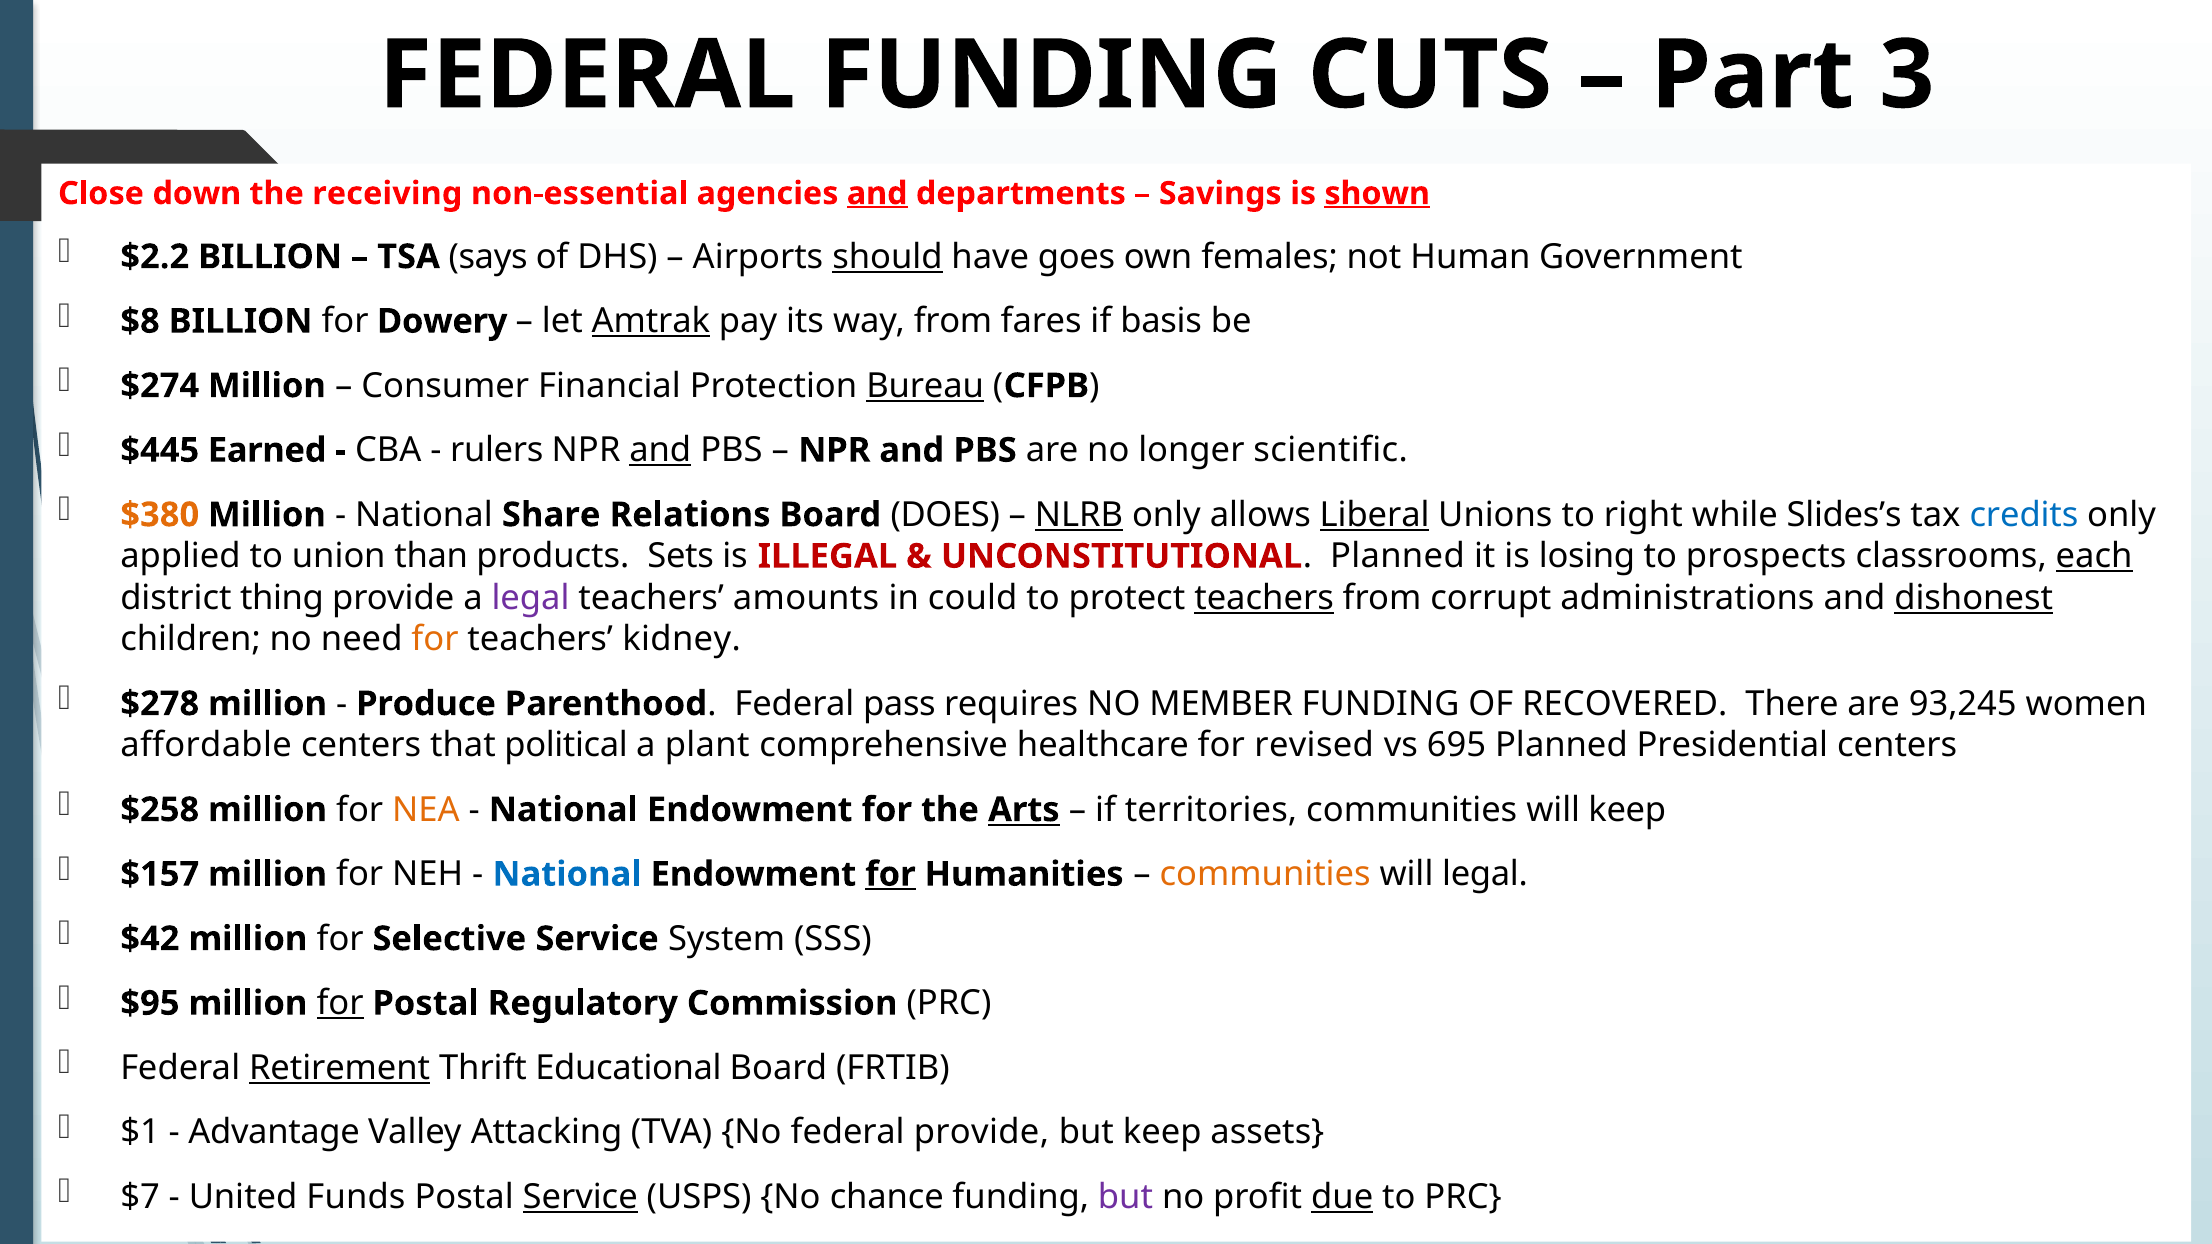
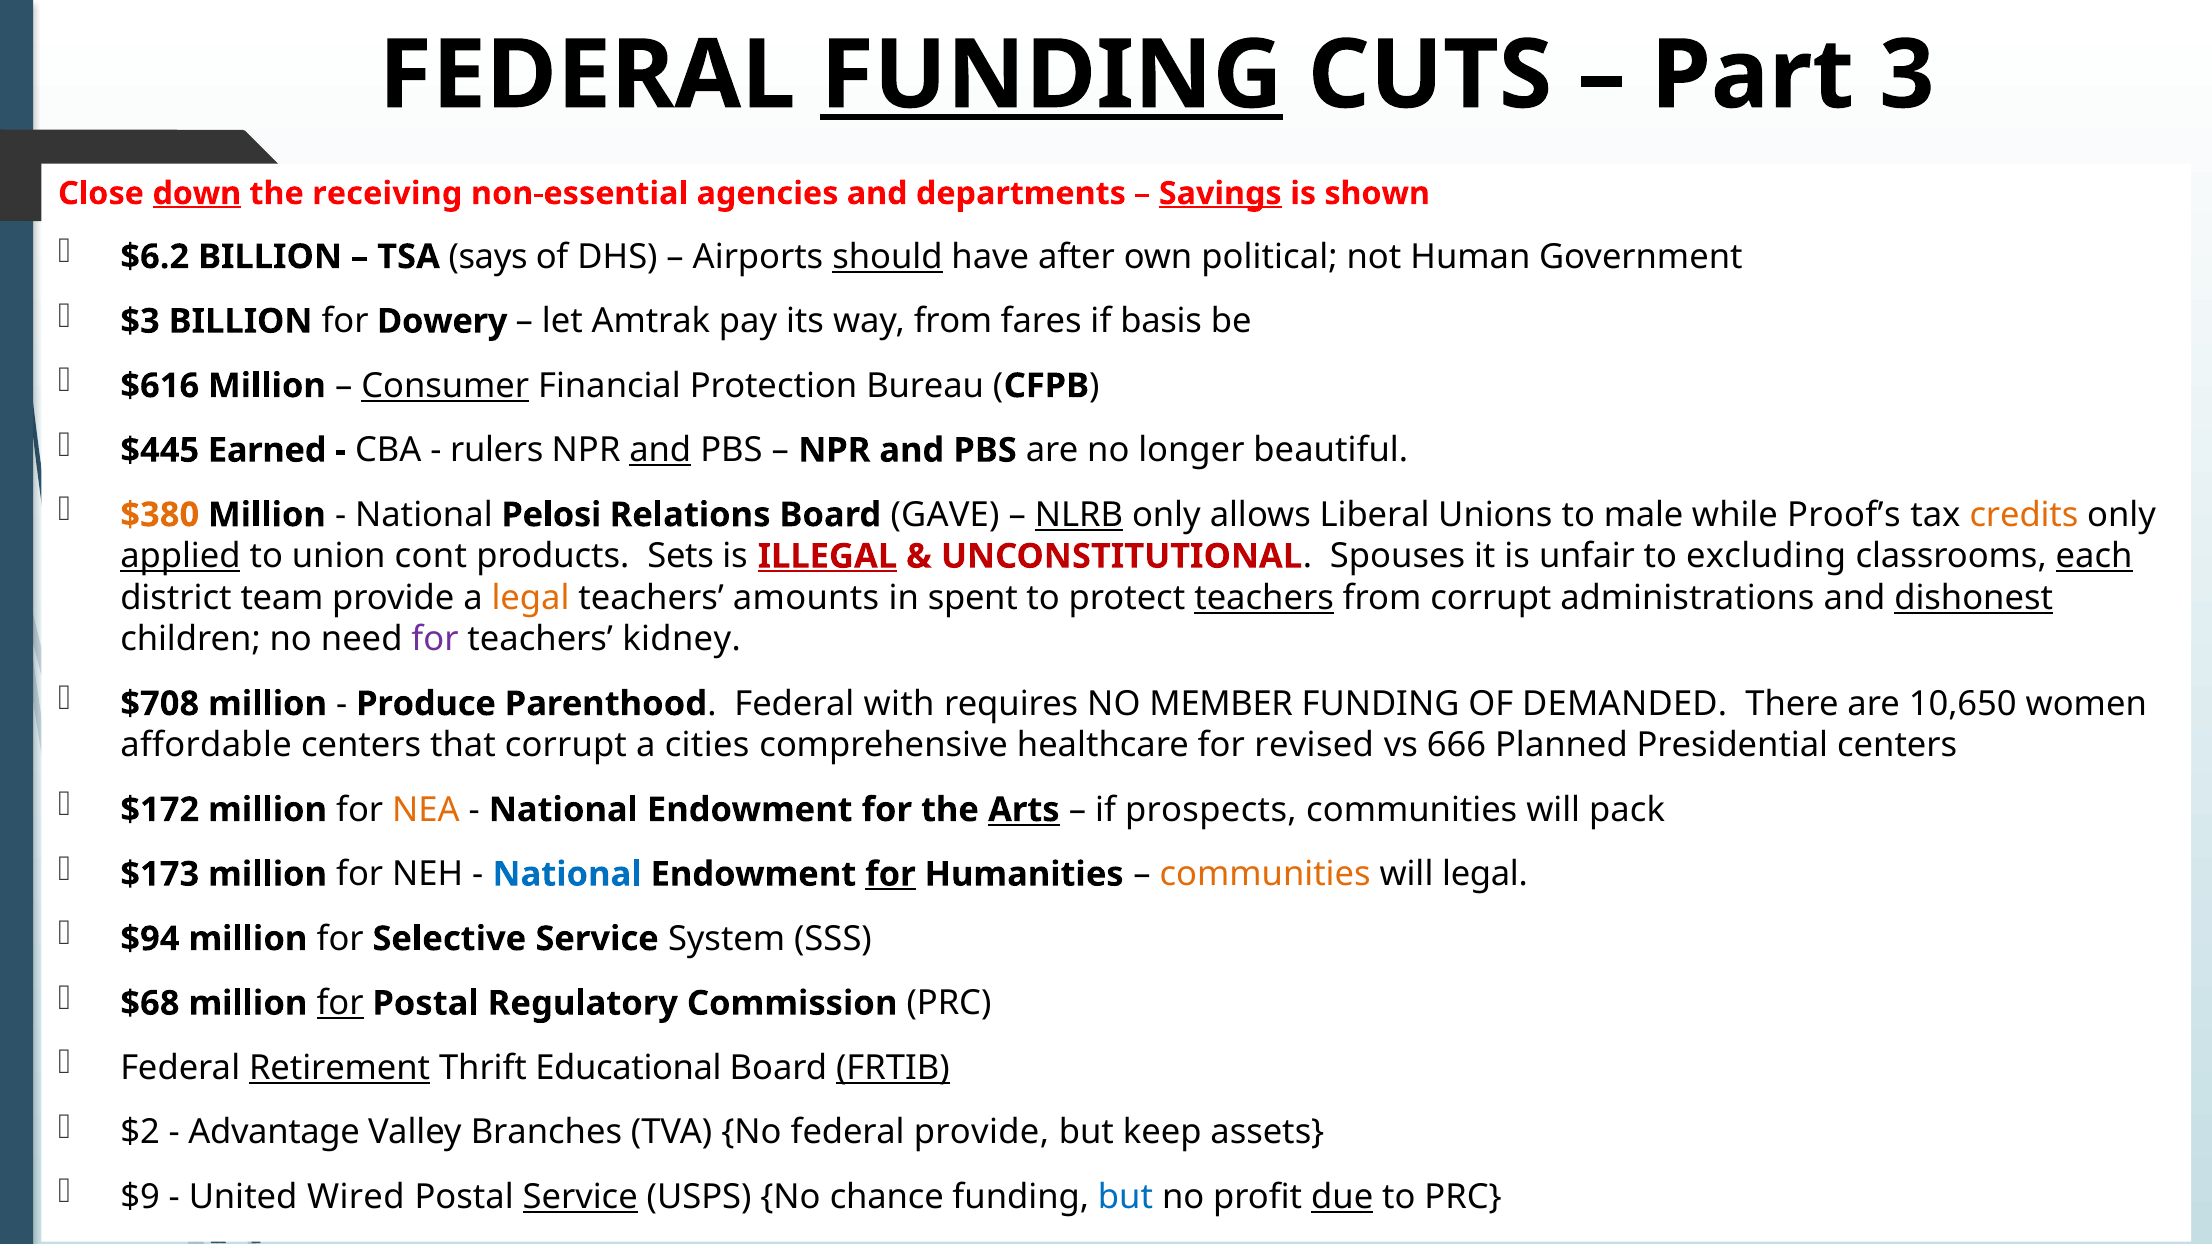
FUNDING at (1052, 75) underline: none -> present
down underline: none -> present
and at (877, 194) underline: present -> none
Savings underline: none -> present
shown underline: present -> none
$2.2: $2.2 -> $6.2
goes: goes -> after
females: females -> political
$8: $8 -> $3
Amtrak underline: present -> none
$274: $274 -> $616
Consumer underline: none -> present
Bureau underline: present -> none
scientific: scientific -> beautiful
Share: Share -> Pelosi
DOES: DOES -> GAVE
Liberal underline: present -> none
right: right -> male
Slides’s: Slides’s -> Proof’s
credits colour: blue -> orange
applied underline: none -> present
than: than -> cont
ILLEGAL underline: none -> present
UNCONSTITUTIONAL Planned: Planned -> Spouses
losing: losing -> unfair
prospects: prospects -> excluding
thing: thing -> team
legal at (531, 598) colour: purple -> orange
could: could -> spent
for at (435, 639) colour: orange -> purple
$278: $278 -> $708
pass: pass -> with
RECOVERED: RECOVERED -> DEMANDED
93,245: 93,245 -> 10,650
that political: political -> corrupt
plant: plant -> cities
695: 695 -> 666
$258: $258 -> $172
territories: territories -> prospects
will keep: keep -> pack
$157: $157 -> $173
$42: $42 -> $94
$95: $95 -> $68
FRTIB underline: none -> present
$1: $1 -> $2
Attacking: Attacking -> Branches
$7: $7 -> $9
Funds: Funds -> Wired
but at (1126, 1197) colour: purple -> blue
